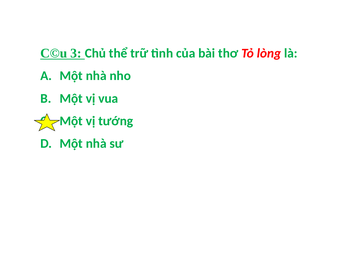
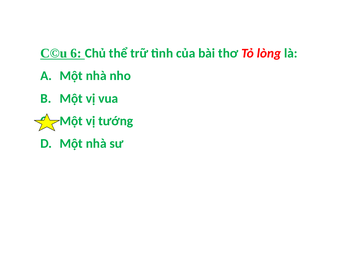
3: 3 -> 6
